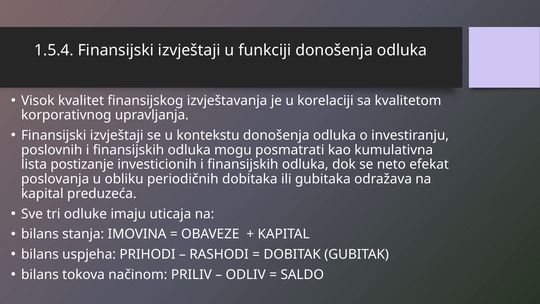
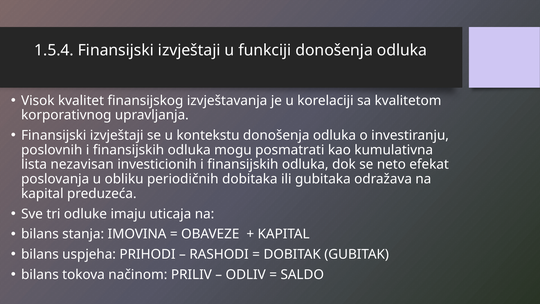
postizanje: postizanje -> nezavisan
